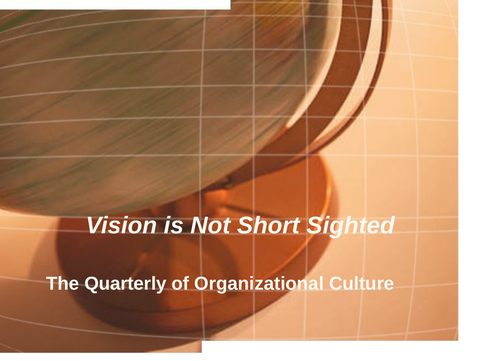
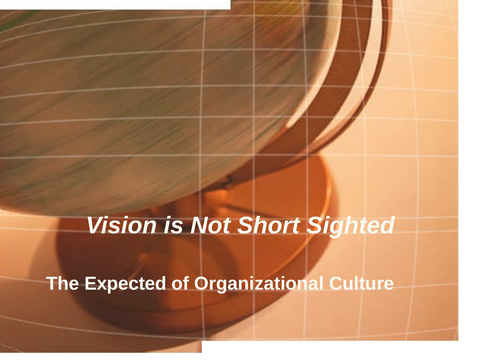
Quarterly: Quarterly -> Expected
